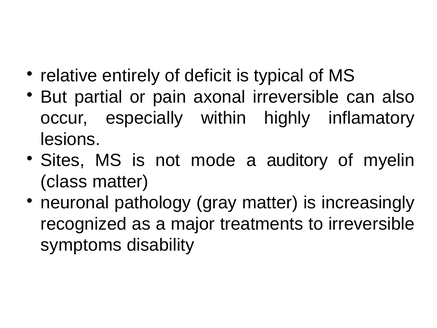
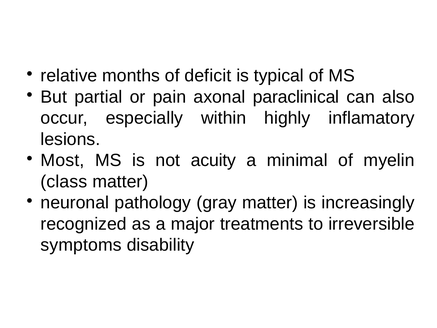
entirely: entirely -> months
axonal irreversible: irreversible -> paraclinical
Sites: Sites -> Most
mode: mode -> acuity
auditory: auditory -> minimal
